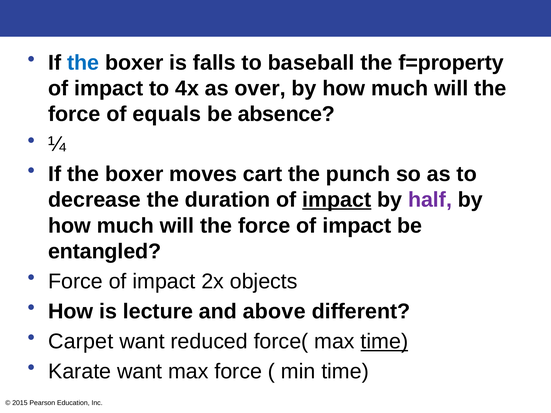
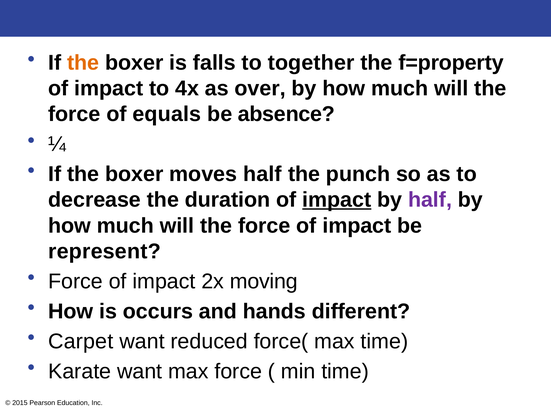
the at (83, 63) colour: blue -> orange
baseball: baseball -> together
moves cart: cart -> half
entangled: entangled -> represent
objects: objects -> moving
lecture: lecture -> occurs
above: above -> hands
time at (384, 342) underline: present -> none
